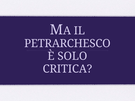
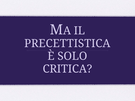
PETRARCHESCO: PETRARCHESCO -> PRECETTISTICA
